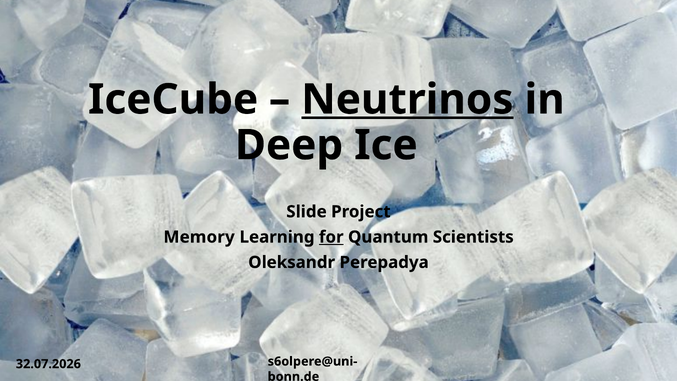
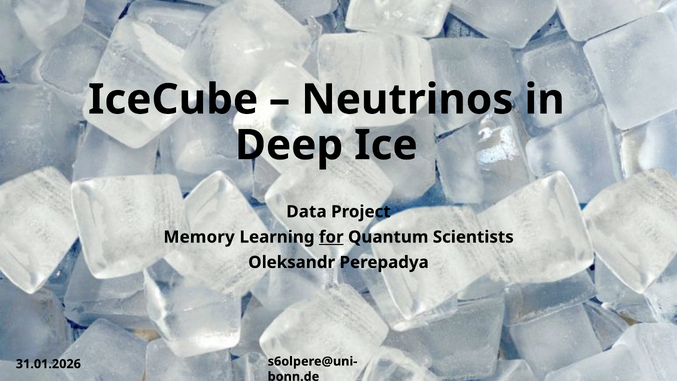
Neutrinos underline: present -> none
Slide: Slide -> Data
32.07.2026: 32.07.2026 -> 31.01.2026
